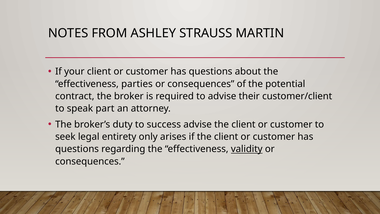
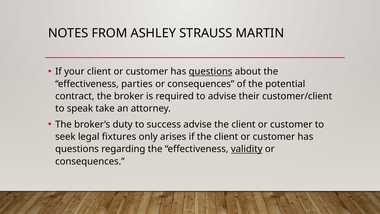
questions at (211, 72) underline: none -> present
part: part -> take
entirety: entirety -> fixtures
